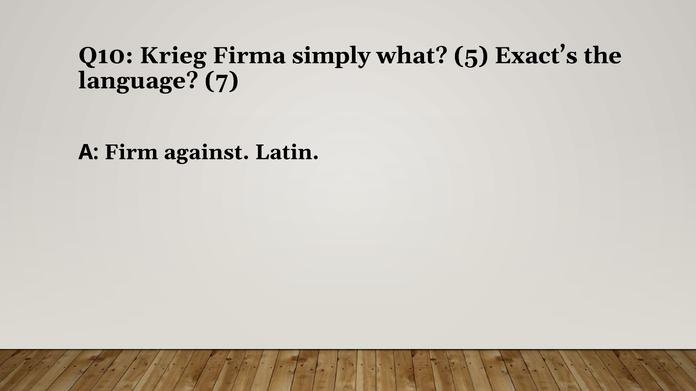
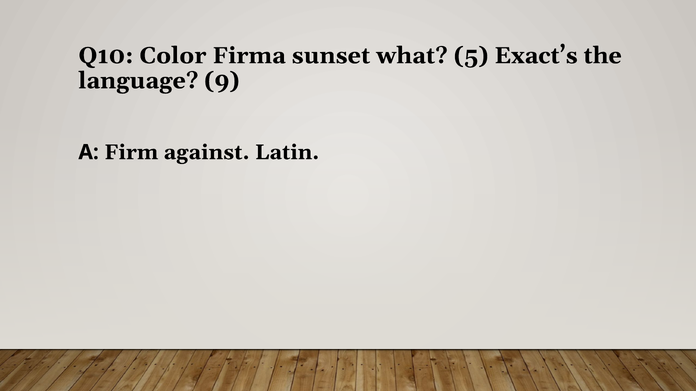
Krieg: Krieg -> Color
simply: simply -> sunset
7: 7 -> 9
